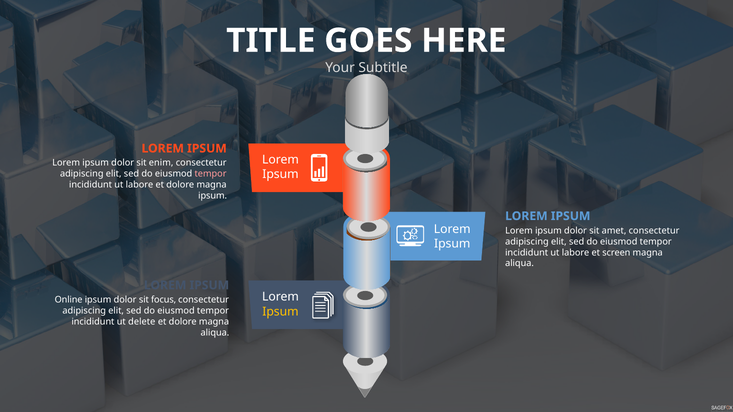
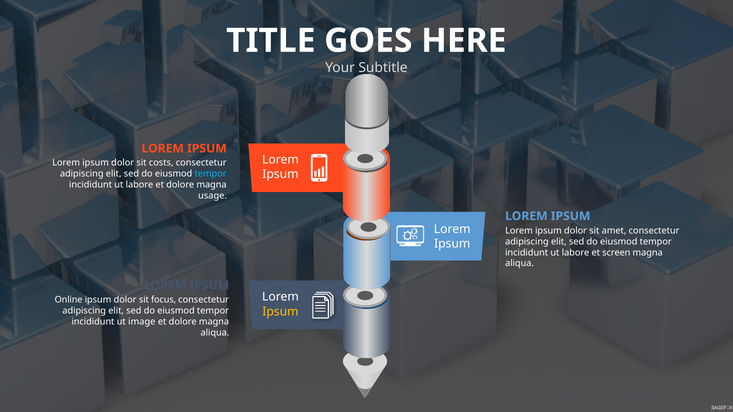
enim: enim -> costs
tempor at (211, 174) colour: pink -> light blue
ipsum at (213, 196): ipsum -> usage
delete: delete -> image
